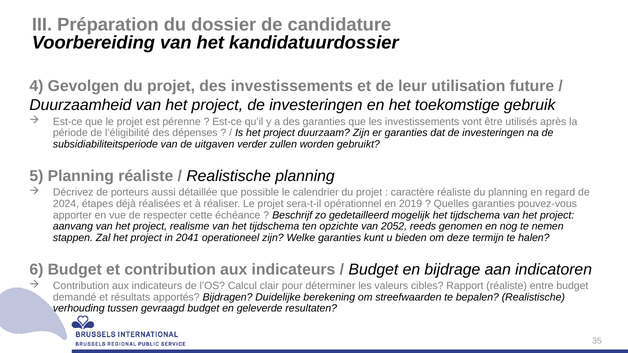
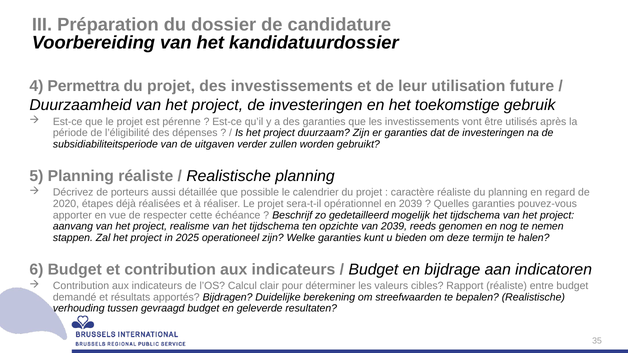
Gevolgen: Gevolgen -> Permettra
2024: 2024 -> 2020
en 2019: 2019 -> 2039
van 2052: 2052 -> 2039
2041: 2041 -> 2025
